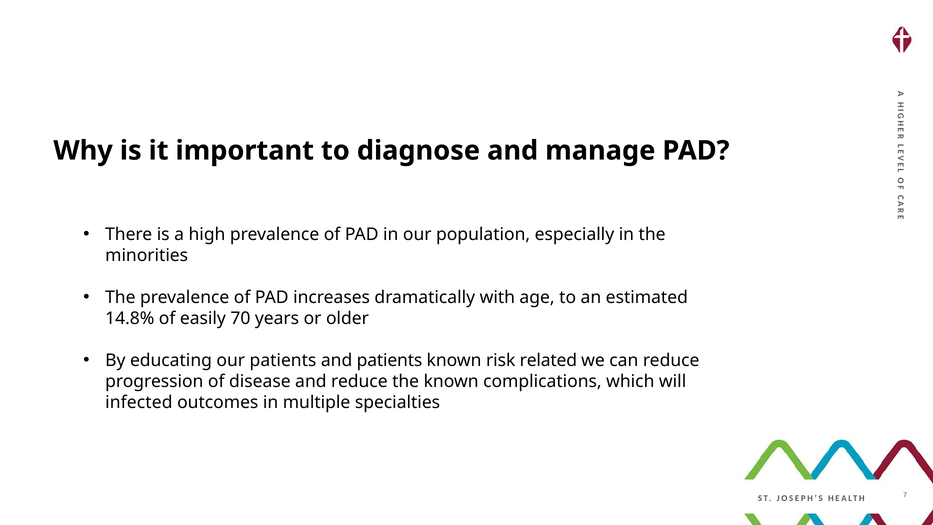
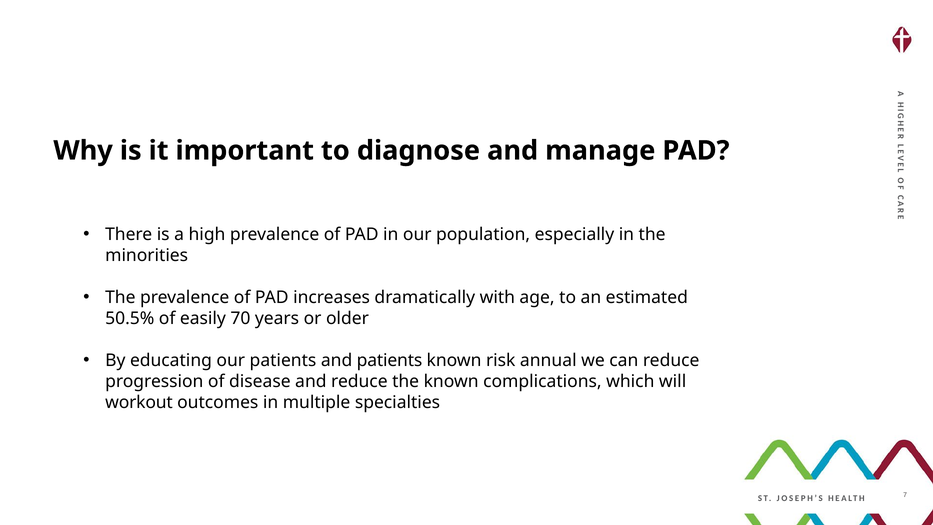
14.8%: 14.8% -> 50.5%
related: related -> annual
infected: infected -> workout
